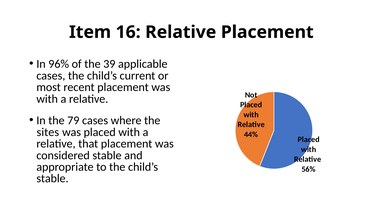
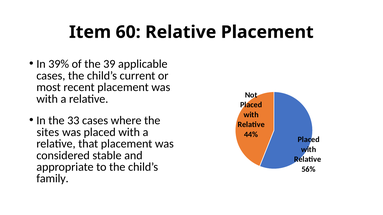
16: 16 -> 60
96%: 96% -> 39%
79: 79 -> 33
stable at (52, 179): stable -> family
